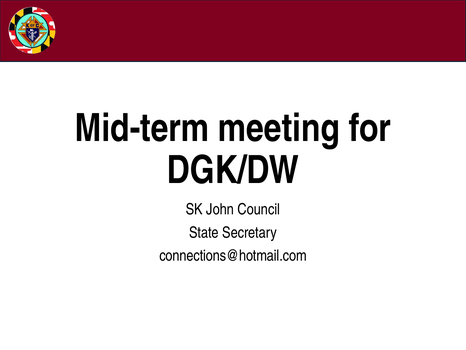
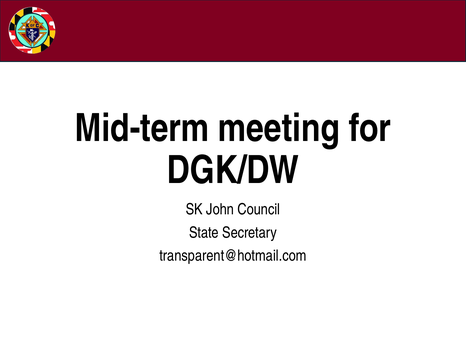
connections@hotmail.com: connections@hotmail.com -> transparent@hotmail.com
